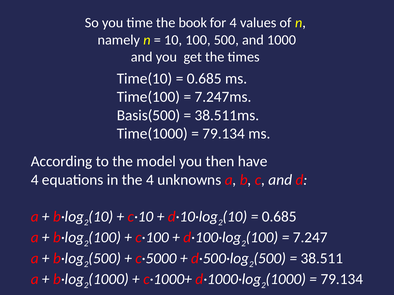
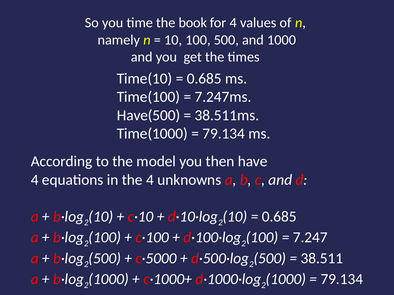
Basis(500: Basis(500 -> Have(500
